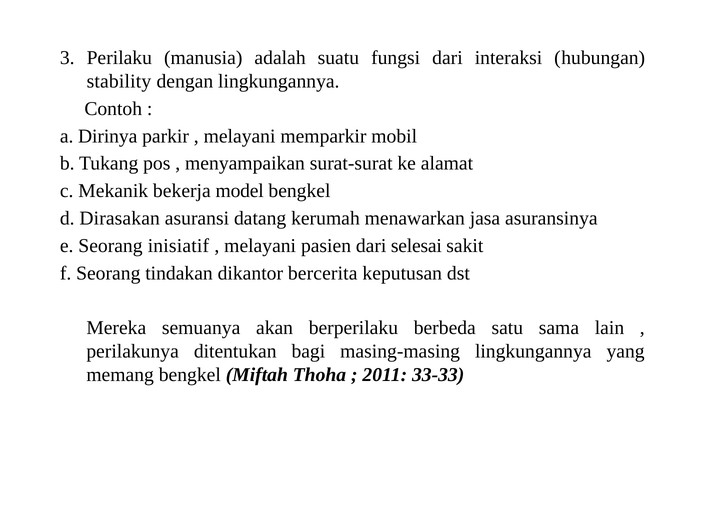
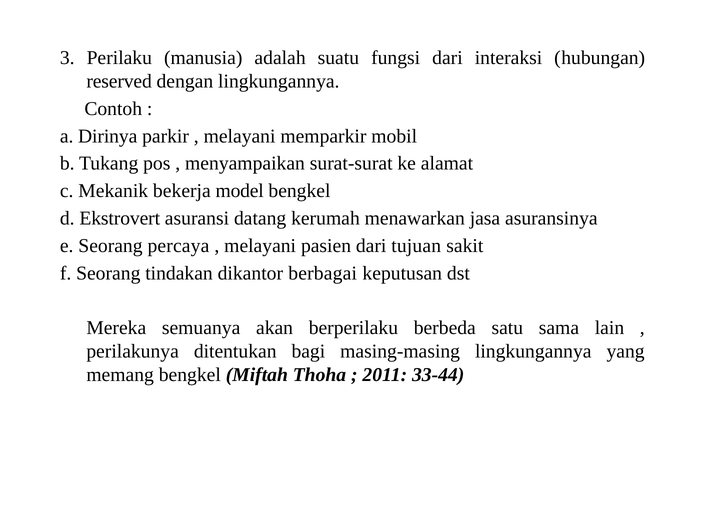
stability: stability -> reserved
Dirasakan: Dirasakan -> Ekstrovert
inisiatif: inisiatif -> percaya
selesai: selesai -> tujuan
bercerita: bercerita -> berbagai
33-33: 33-33 -> 33-44
